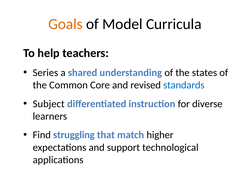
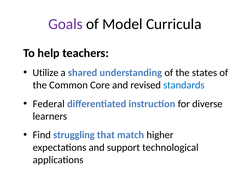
Goals colour: orange -> purple
Series: Series -> Utilize
Subject: Subject -> Federal
